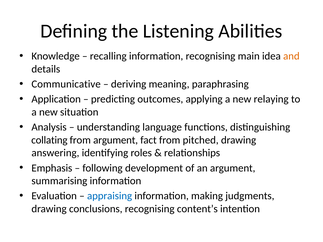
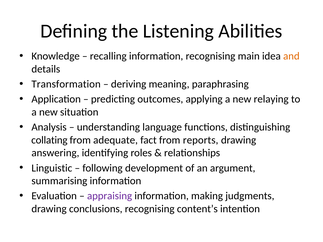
Communicative: Communicative -> Transformation
from argument: argument -> adequate
pitched: pitched -> reports
Emphasis: Emphasis -> Linguistic
appraising colour: blue -> purple
